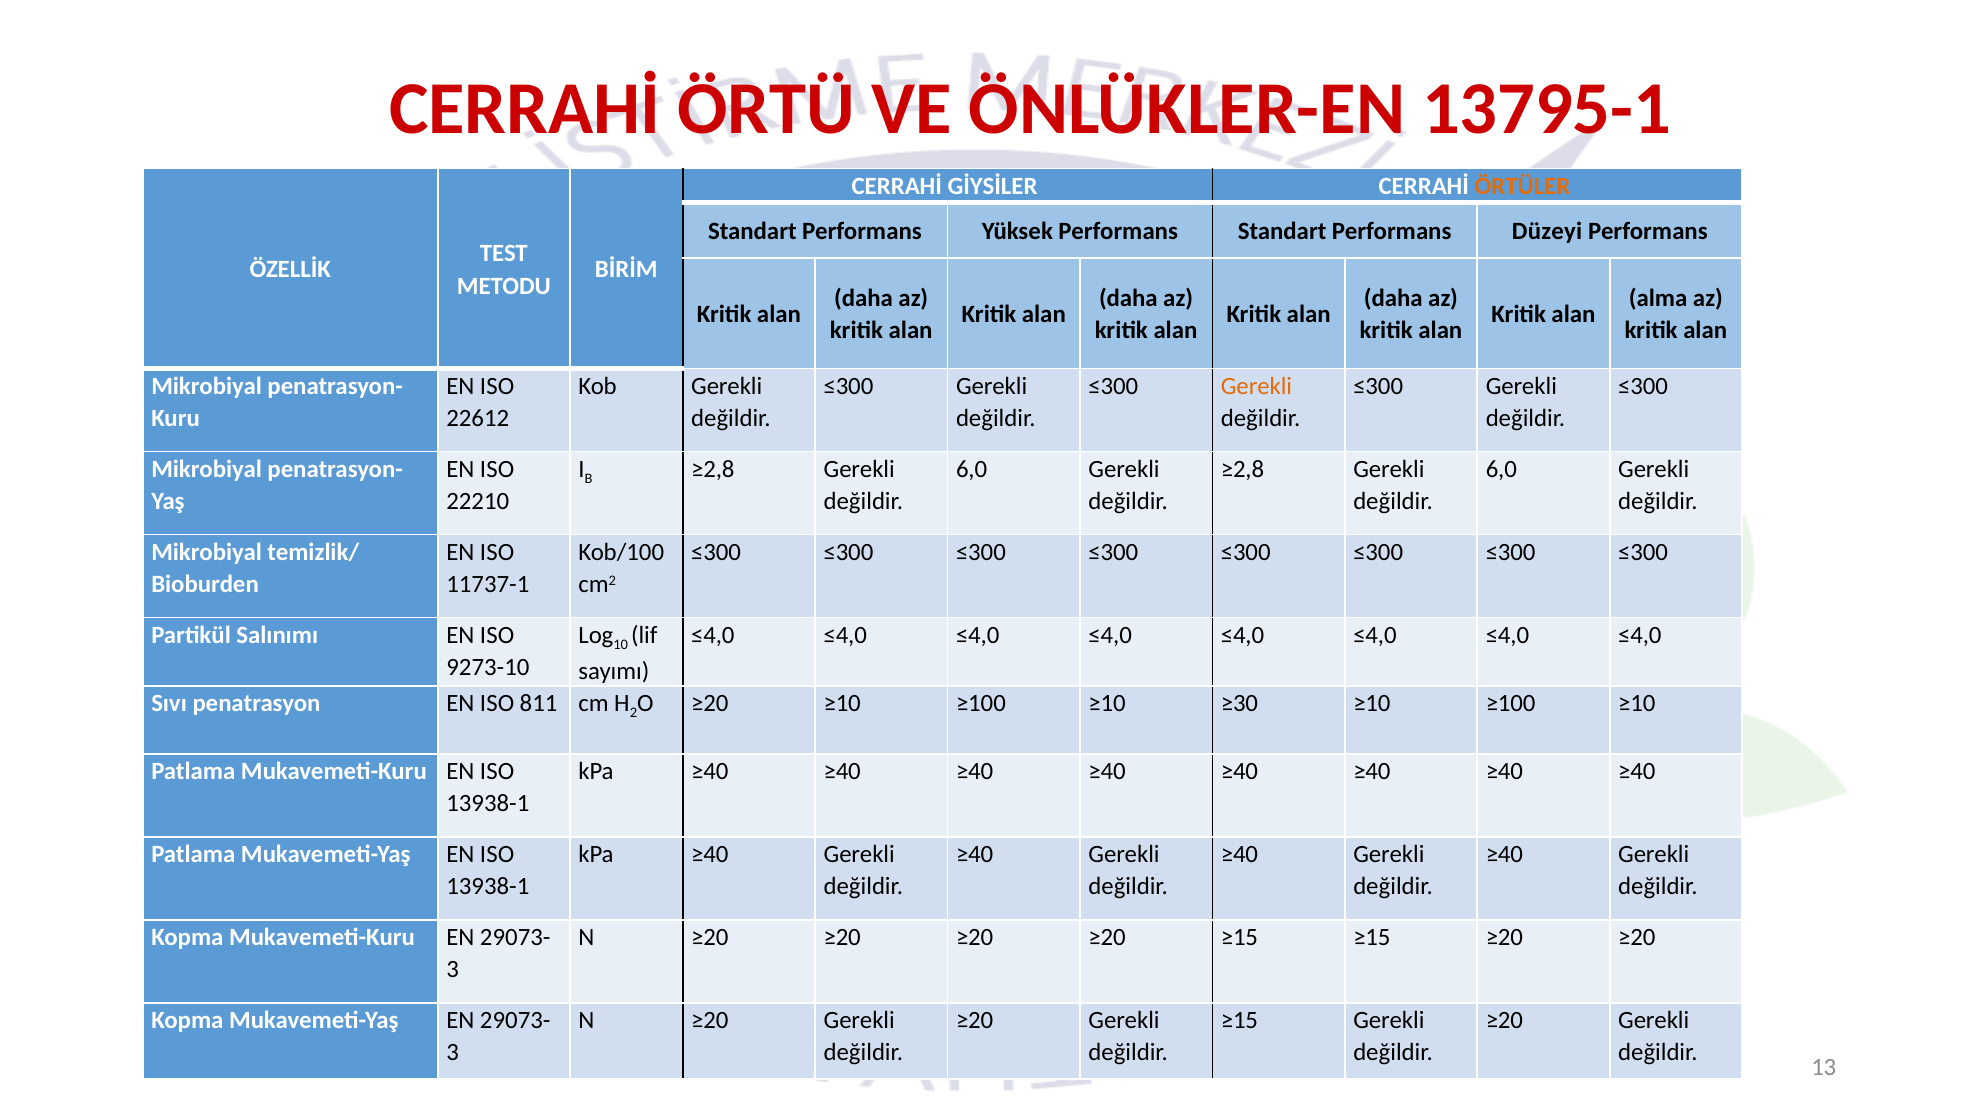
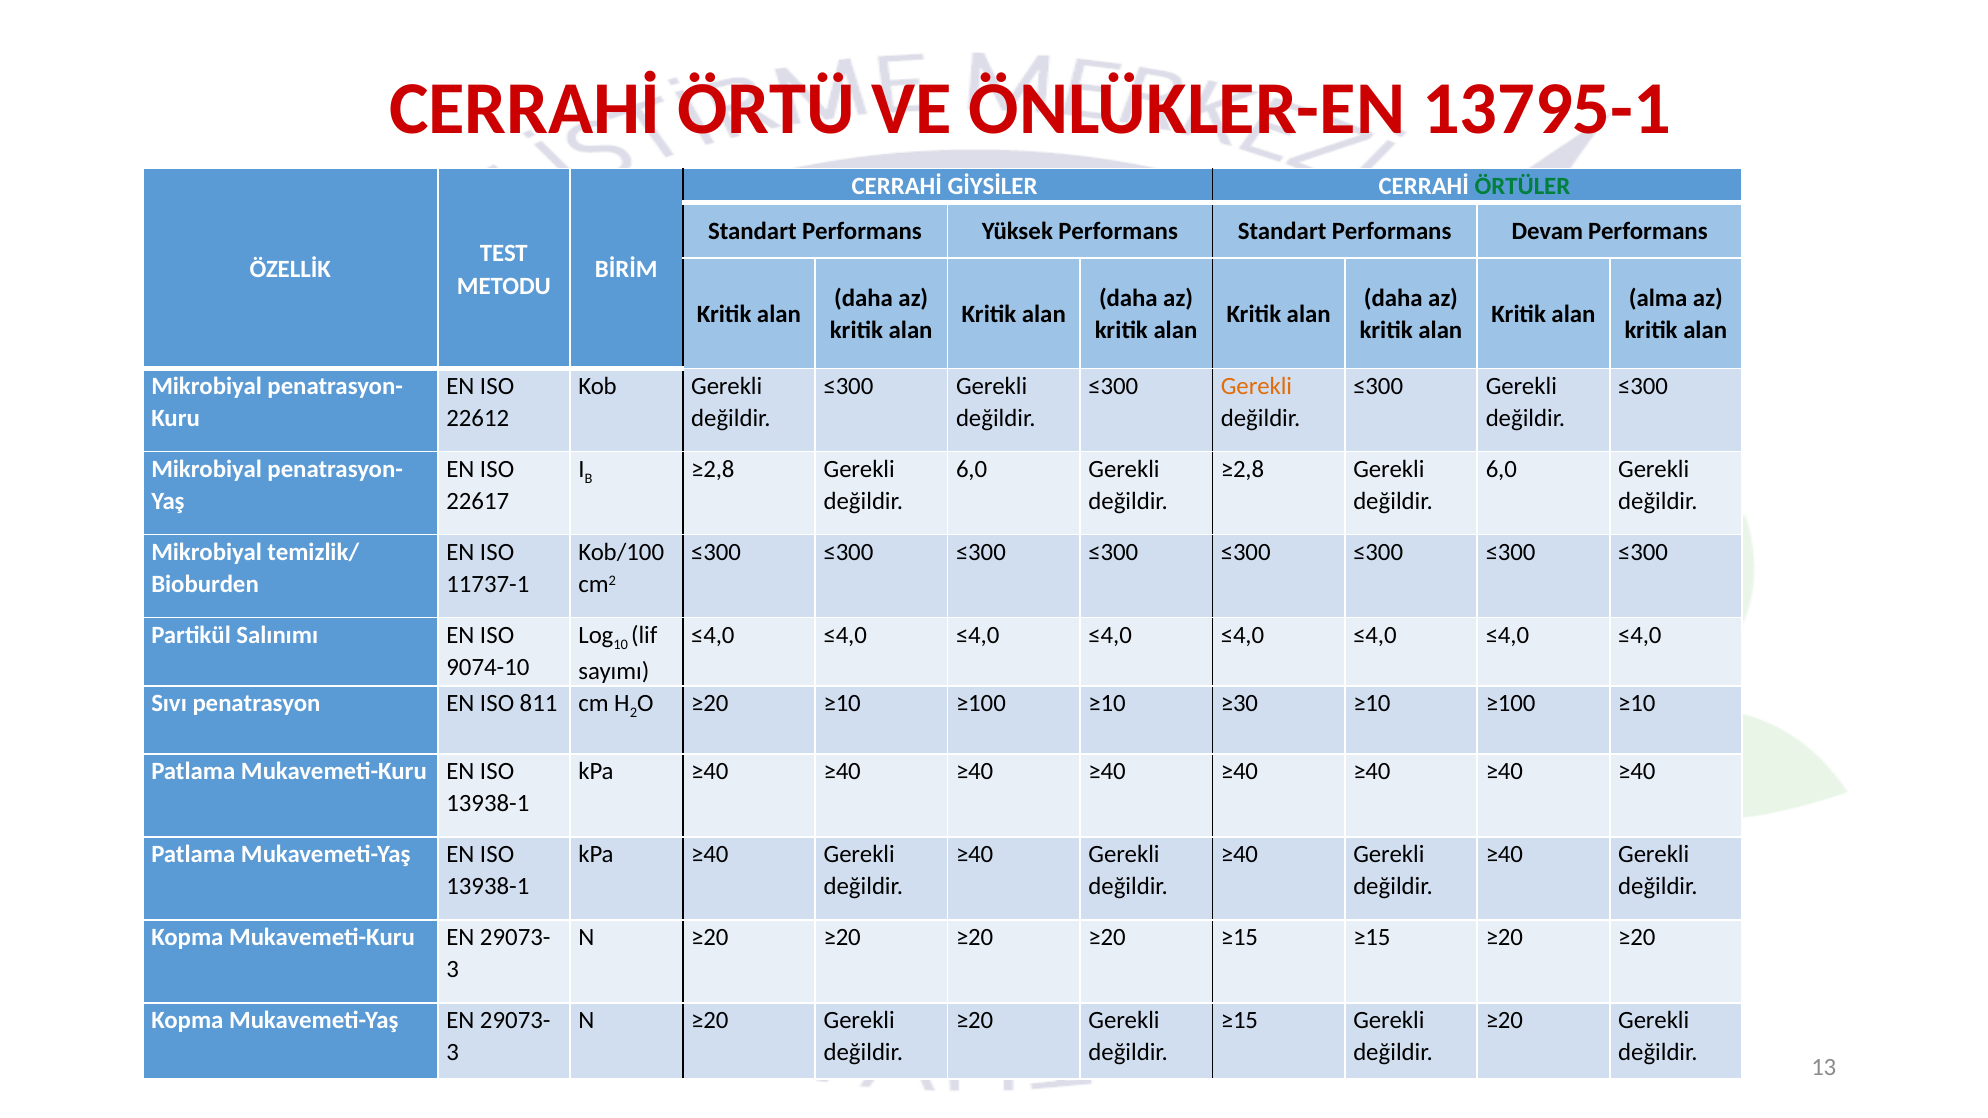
ÖRTÜLER colour: orange -> green
Düzeyi: Düzeyi -> Devam
22210: 22210 -> 22617
9273-10: 9273-10 -> 9074-10
